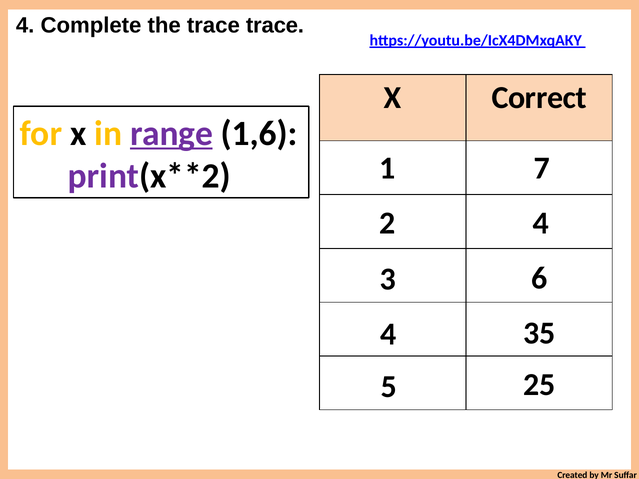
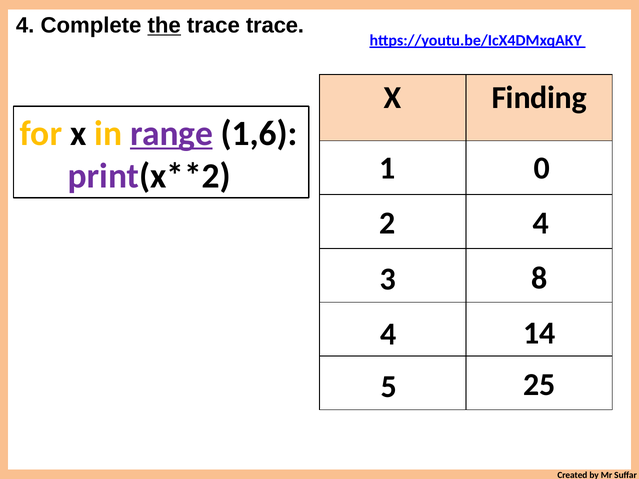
the underline: none -> present
Correct: Correct -> Finding
7: 7 -> 0
6: 6 -> 8
35: 35 -> 14
